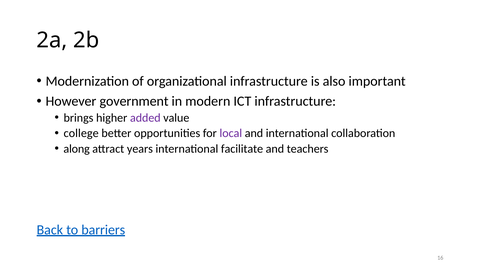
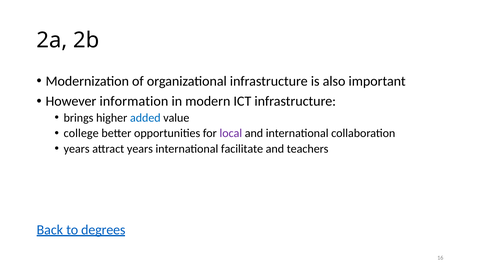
government: government -> information
added colour: purple -> blue
along at (77, 149): along -> years
barriers: barriers -> degrees
